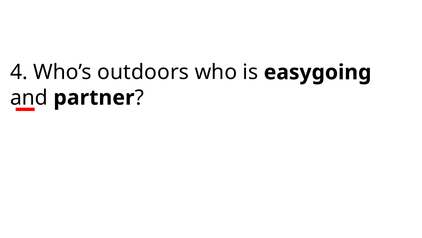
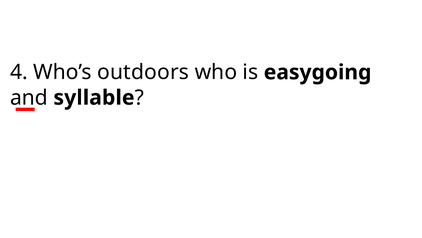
partner: partner -> syllable
